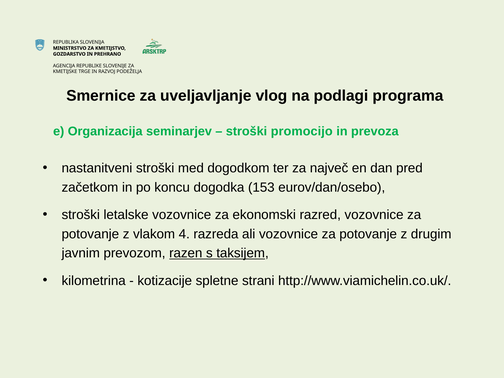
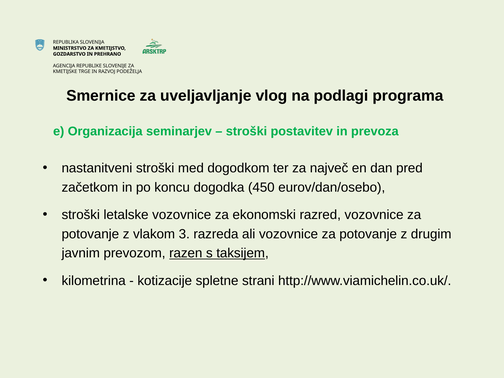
promocijo: promocijo -> postavitev
153: 153 -> 450
4: 4 -> 3
